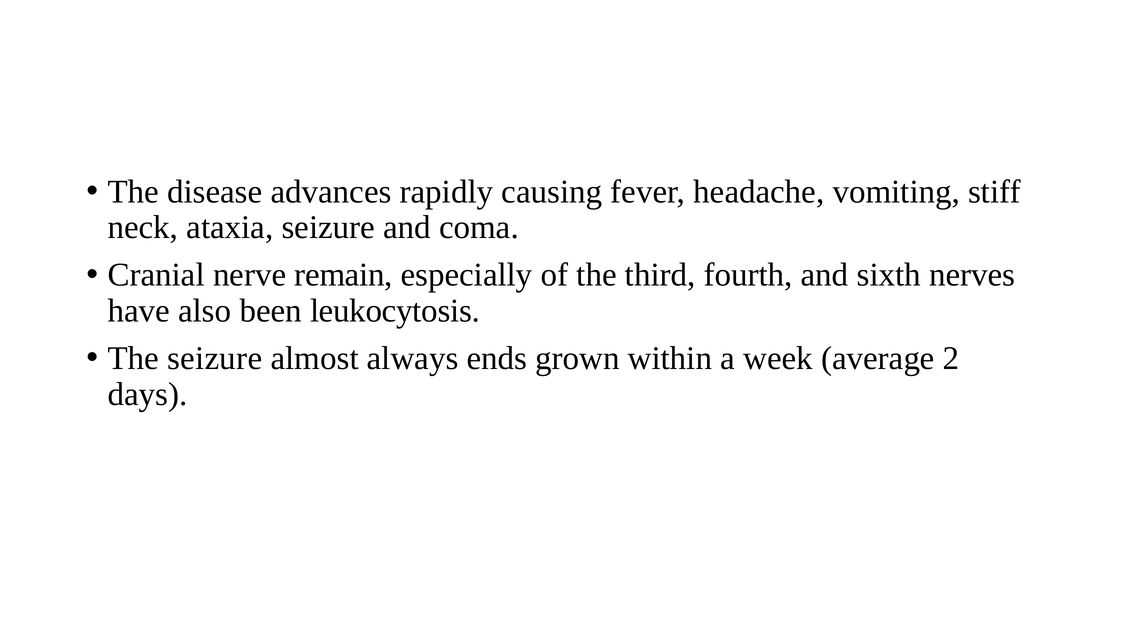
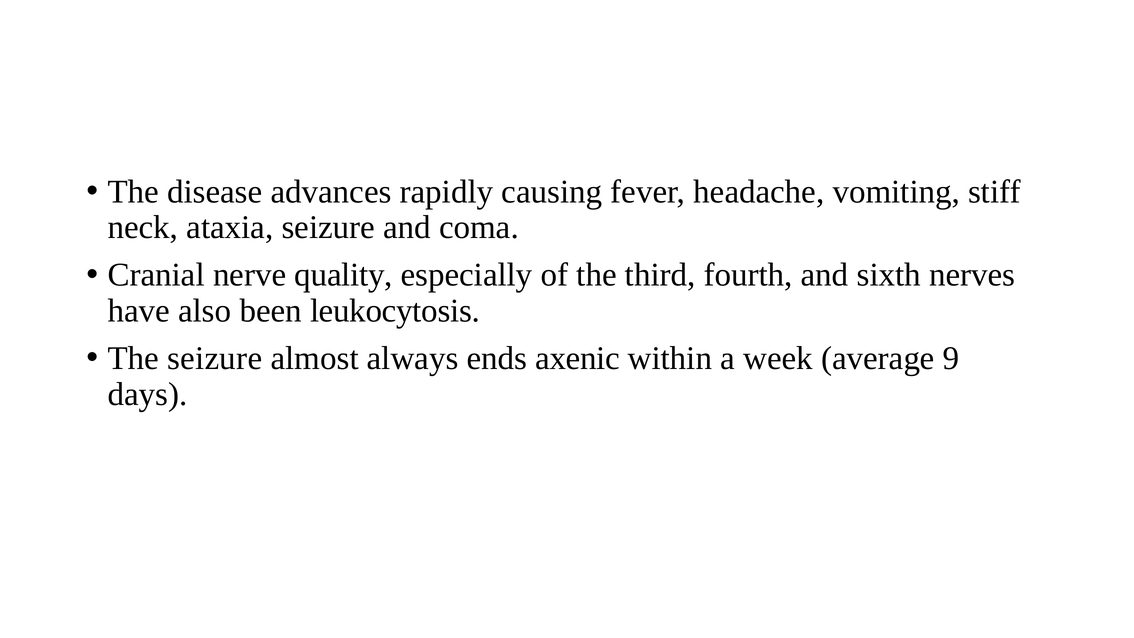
remain: remain -> quality
grown: grown -> axenic
2: 2 -> 9
